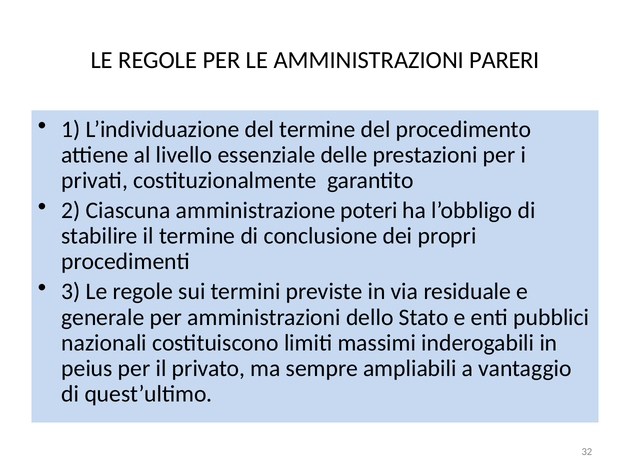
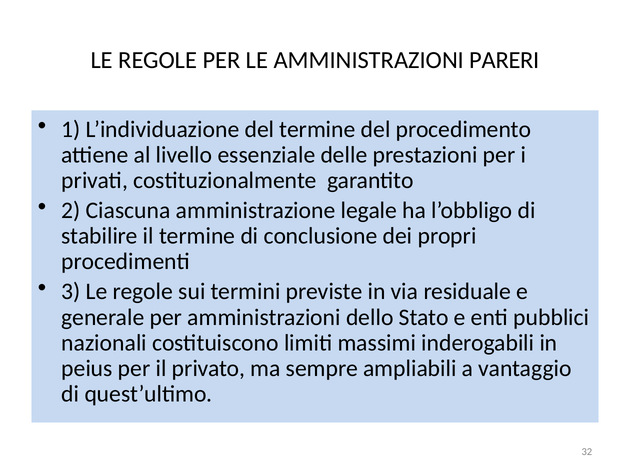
poteri: poteri -> legale
